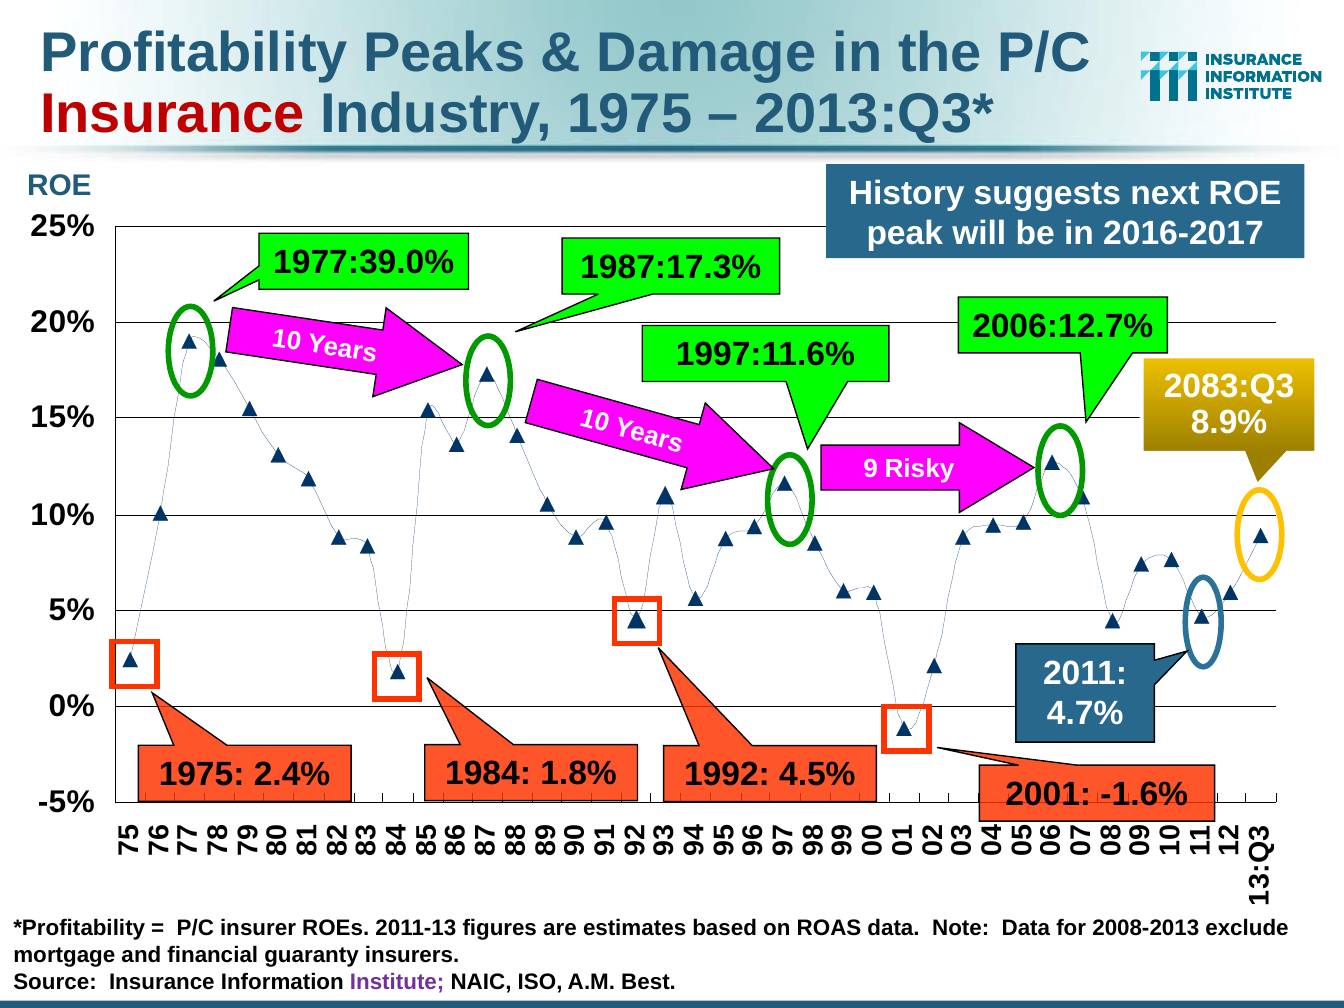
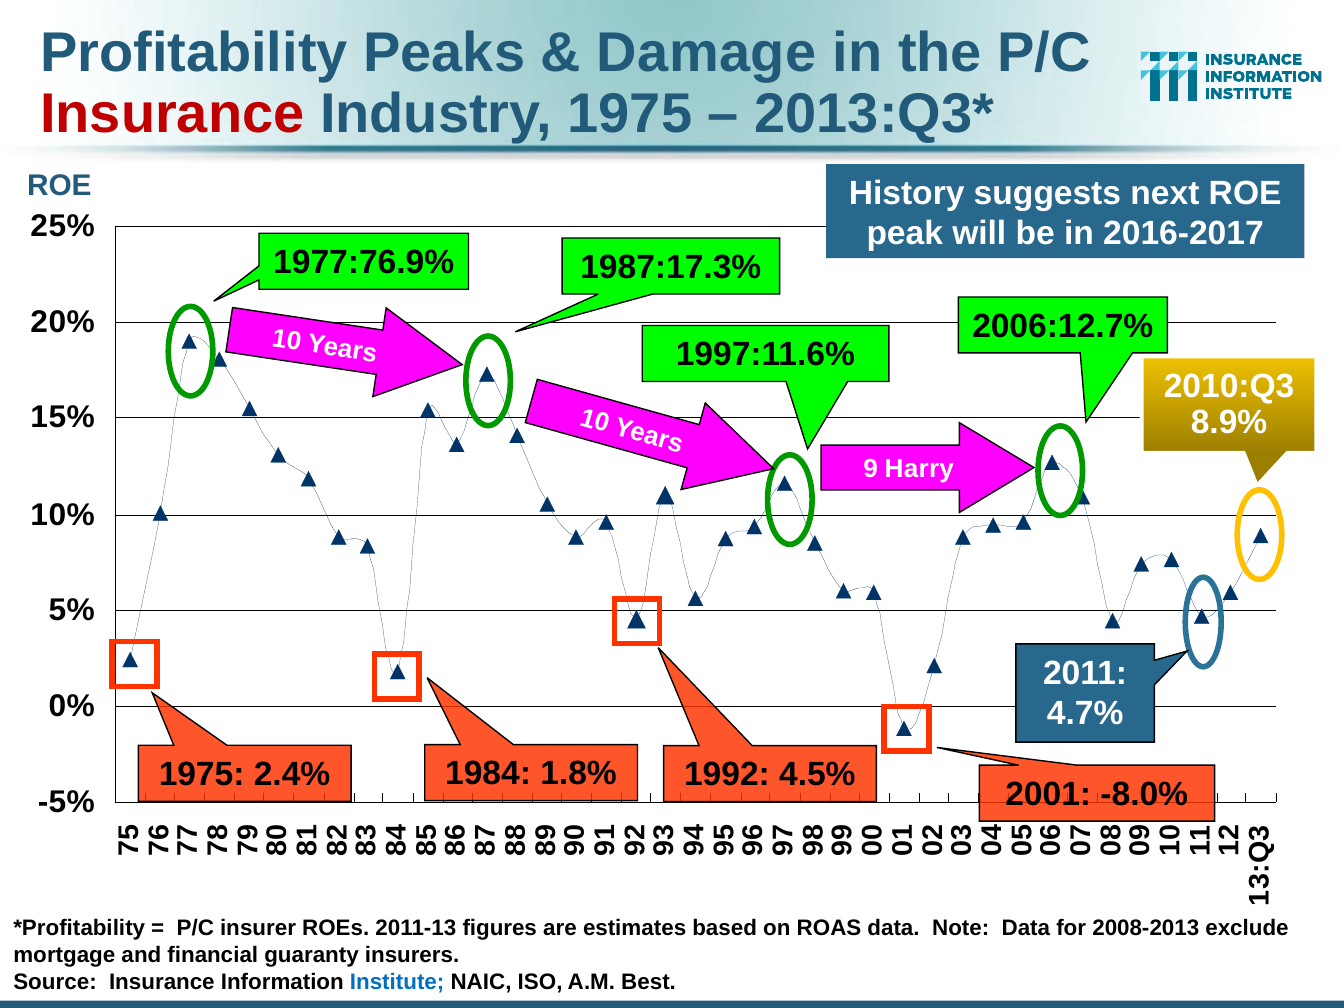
1977:39.0%: 1977:39.0% -> 1977:76.9%
2083:Q3: 2083:Q3 -> 2010:Q3
Risky: Risky -> Harry
-1.6%: -1.6% -> -8.0%
Institute colour: purple -> blue
